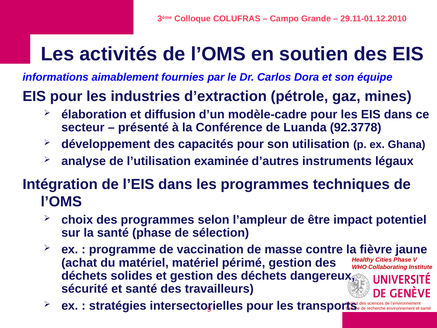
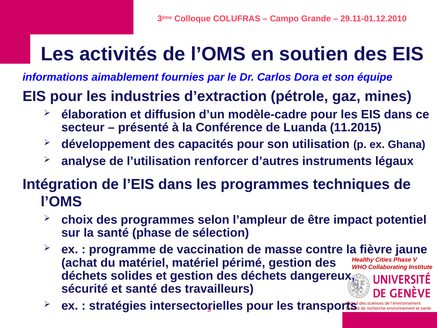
92.3778: 92.3778 -> 11.2015
examinée: examinée -> renforcer
